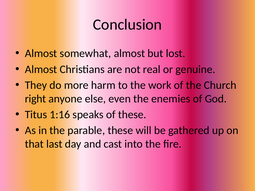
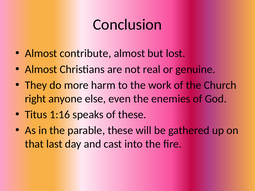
somewhat: somewhat -> contribute
